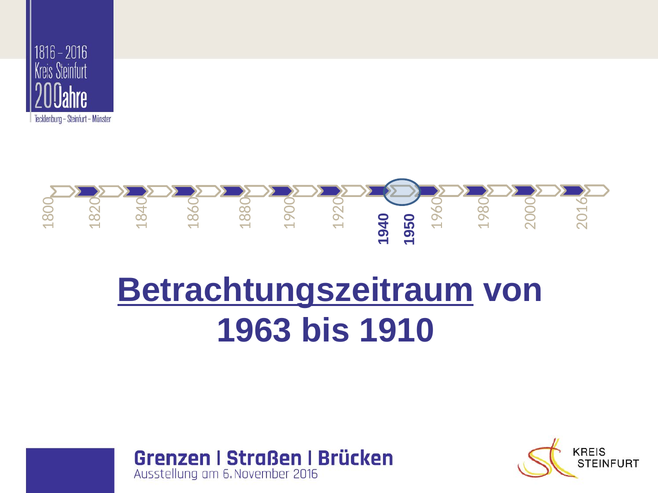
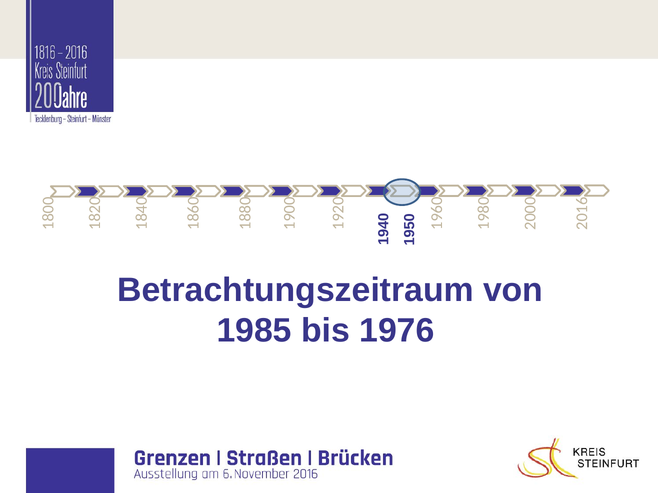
Betrachtungszeitraum underline: present -> none
1963: 1963 -> 1985
1910: 1910 -> 1976
